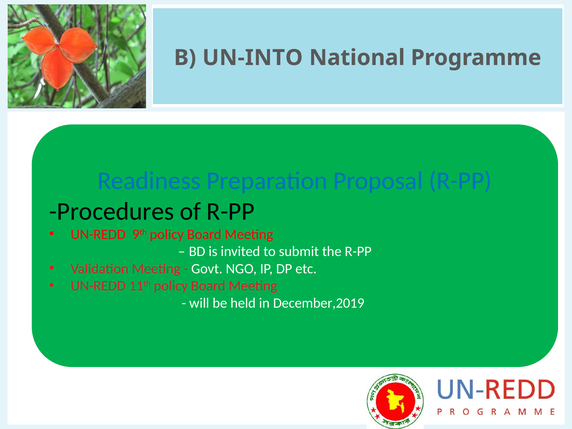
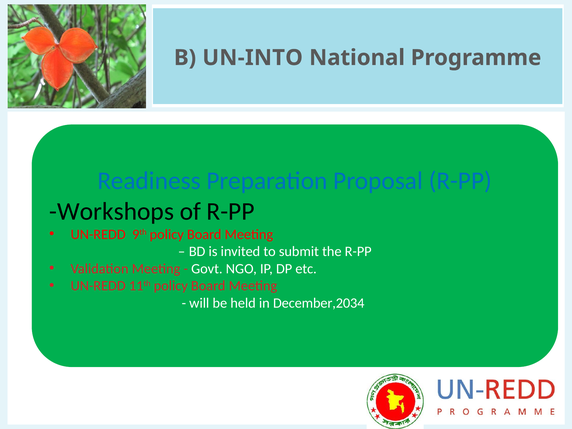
Procedures: Procedures -> Workshops
December,2019: December,2019 -> December,2034
